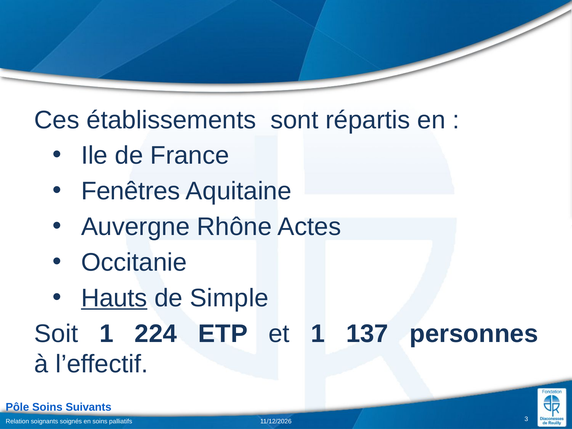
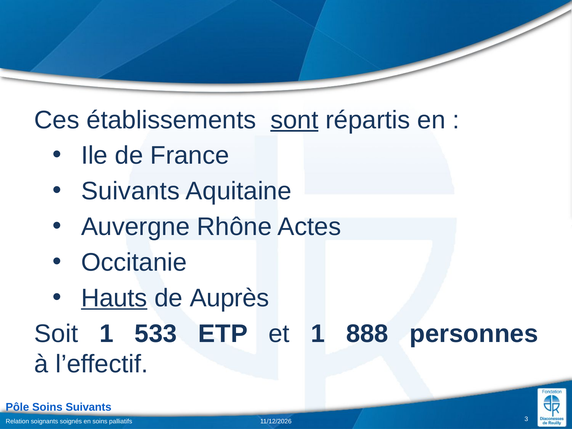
sont underline: none -> present
Fenêtres at (131, 191): Fenêtres -> Suivants
Simple: Simple -> Auprès
224: 224 -> 533
137: 137 -> 888
